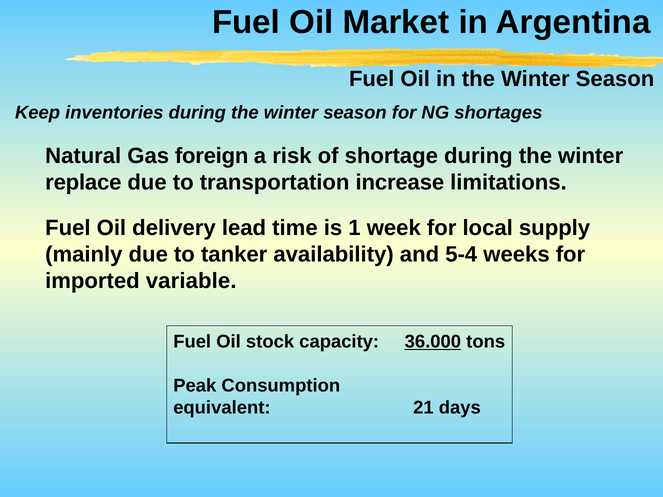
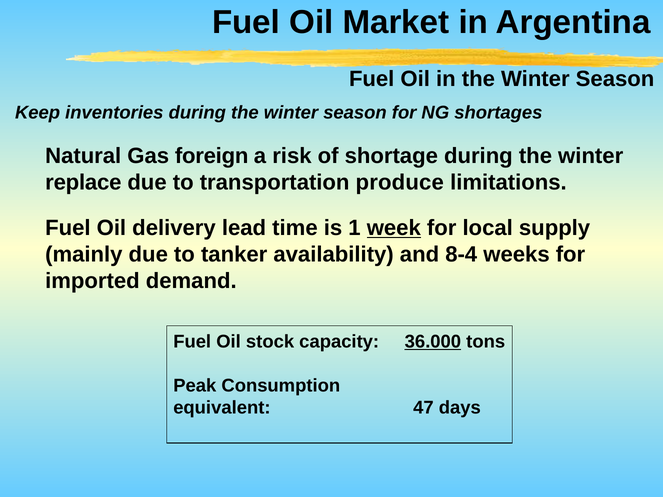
increase: increase -> produce
week underline: none -> present
5-4: 5-4 -> 8-4
variable: variable -> demand
21: 21 -> 47
